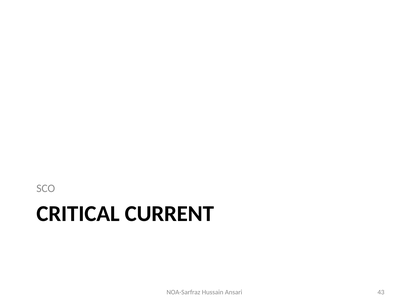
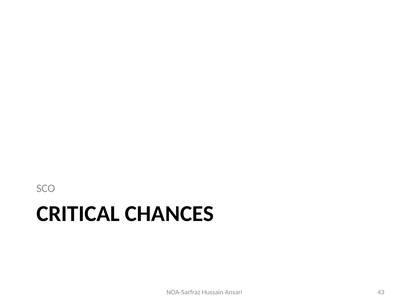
CURRENT: CURRENT -> CHANCES
